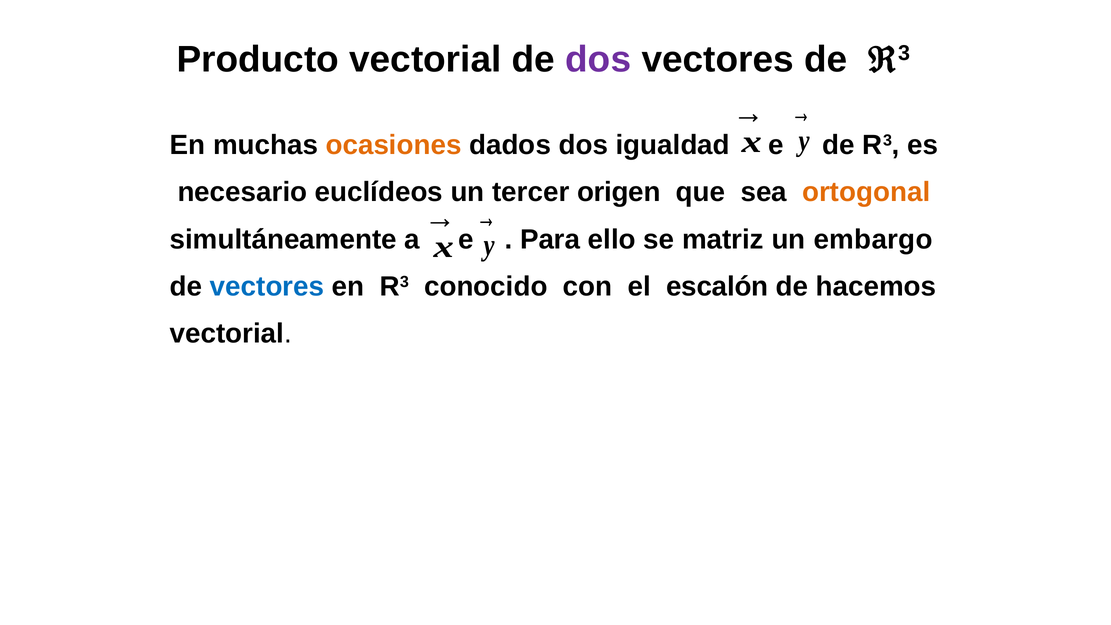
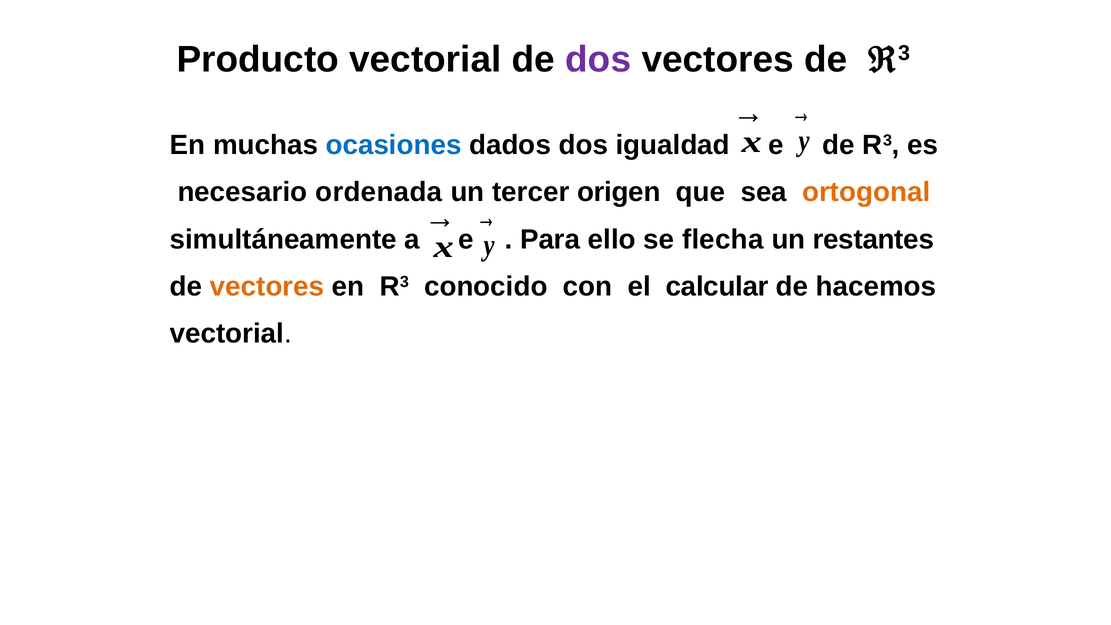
ocasiones colour: orange -> blue
euclídeos: euclídeos -> ordenada
matriz: matriz -> flecha
embargo: embargo -> restantes
vectores at (267, 287) colour: blue -> orange
escalón: escalón -> calcular
